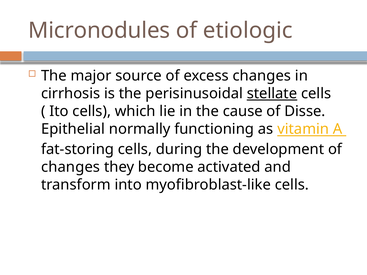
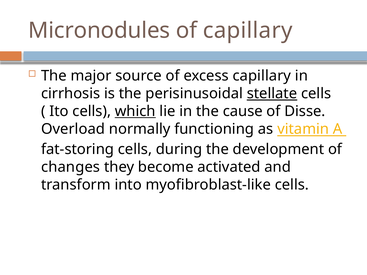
of etiologic: etiologic -> capillary
excess changes: changes -> capillary
which underline: none -> present
Epithelial: Epithelial -> Overload
